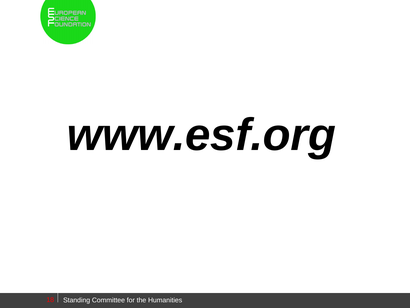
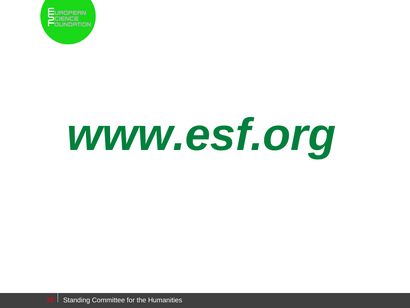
www.esf.org colour: black -> green
